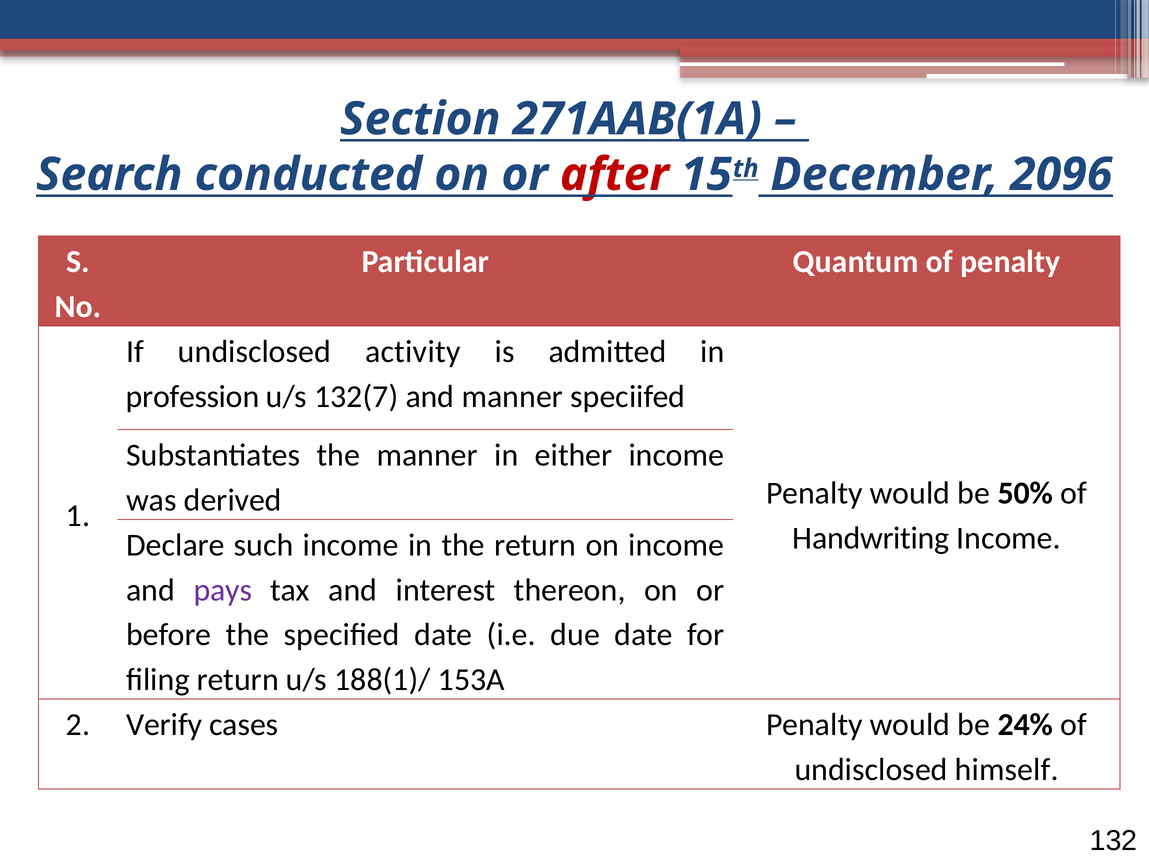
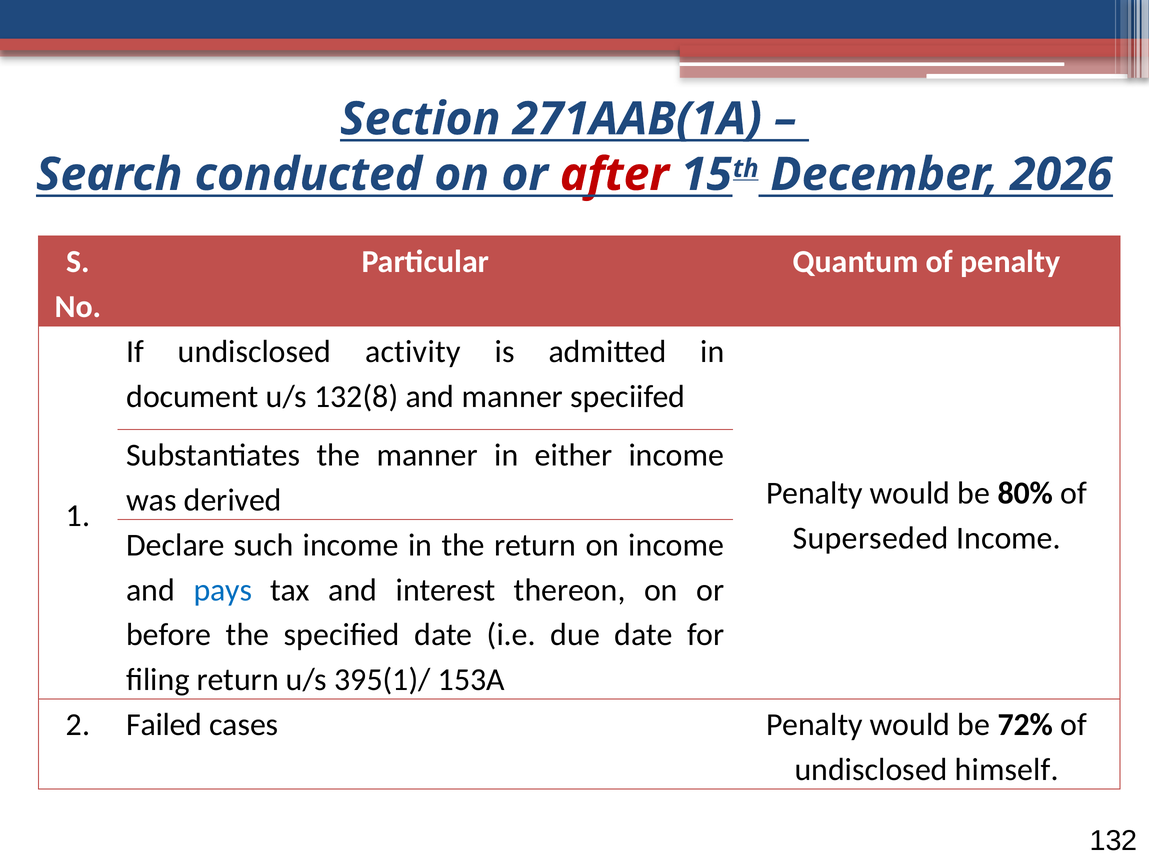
2096: 2096 -> 2026
profession: profession -> document
132(7: 132(7 -> 132(8
50%: 50% -> 80%
Handwriting: Handwriting -> Superseded
pays colour: purple -> blue
188(1)/: 188(1)/ -> 395(1)/
Verify: Verify -> Failed
24%: 24% -> 72%
